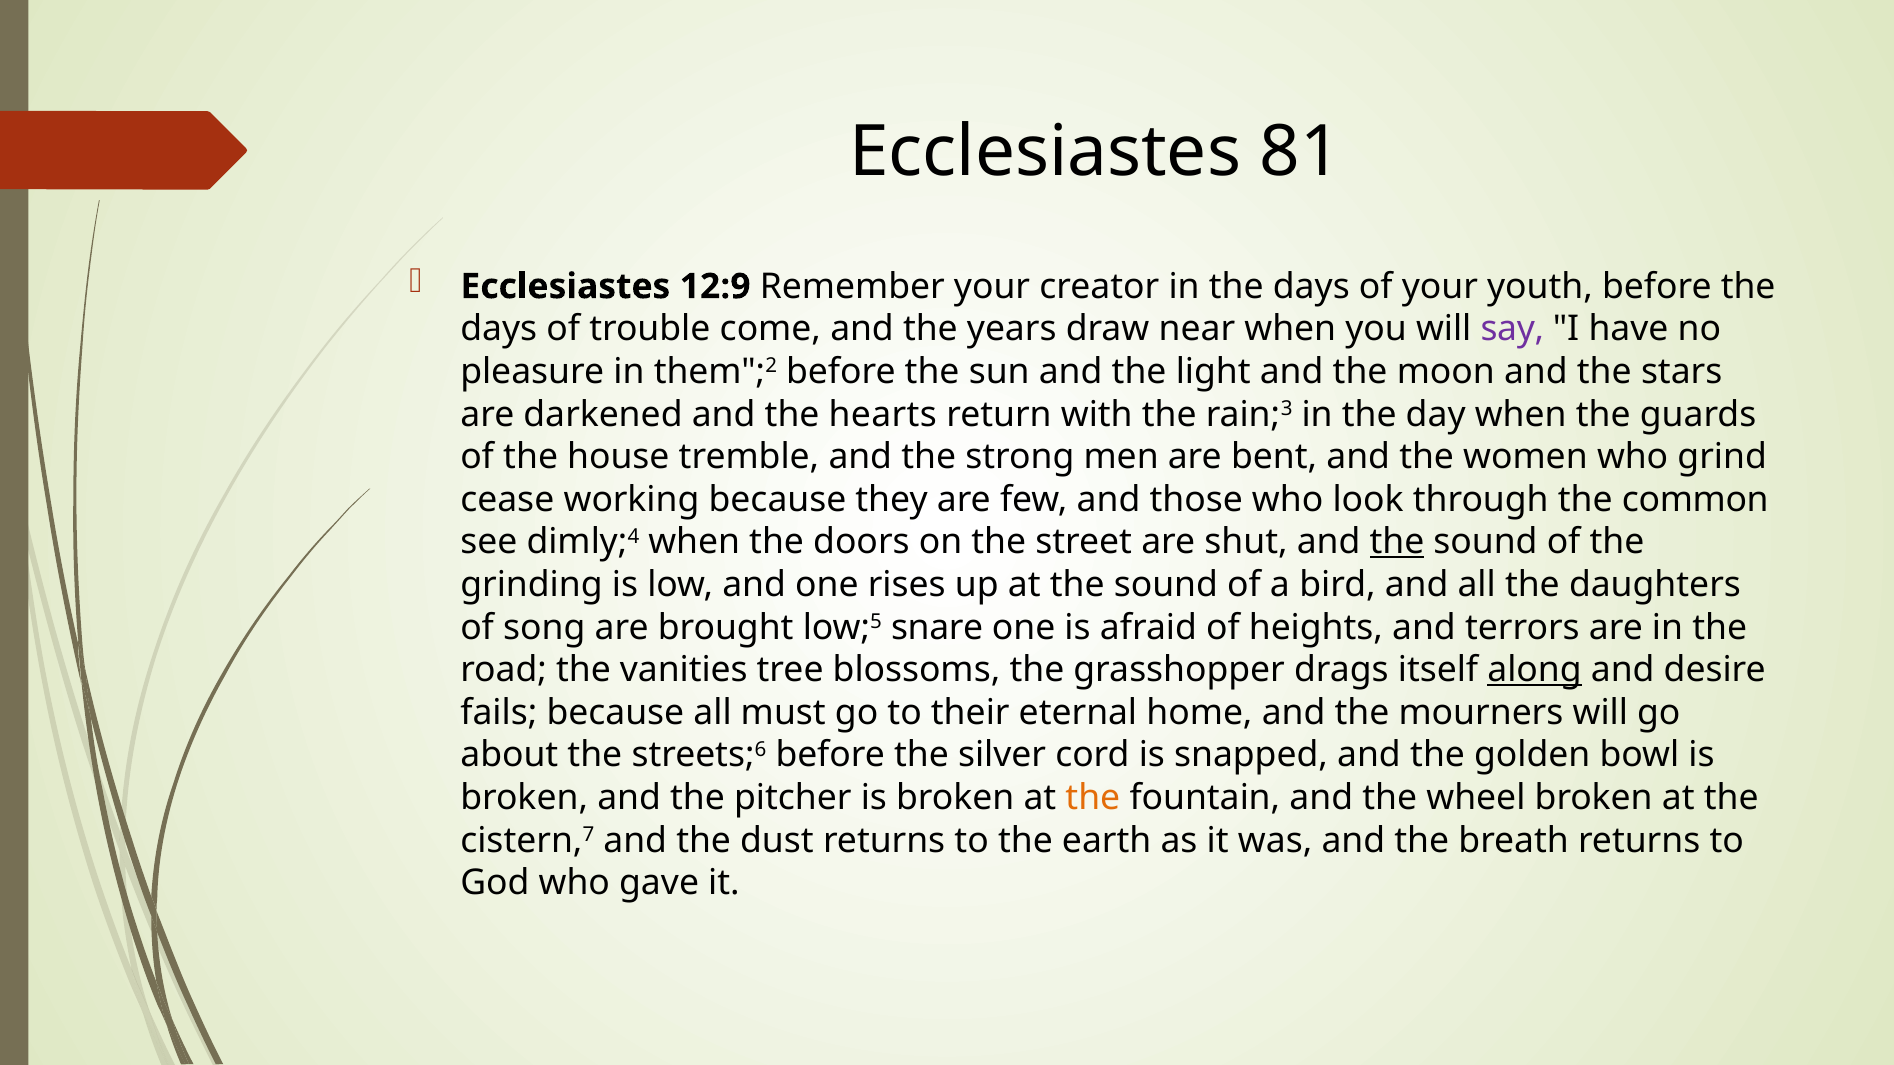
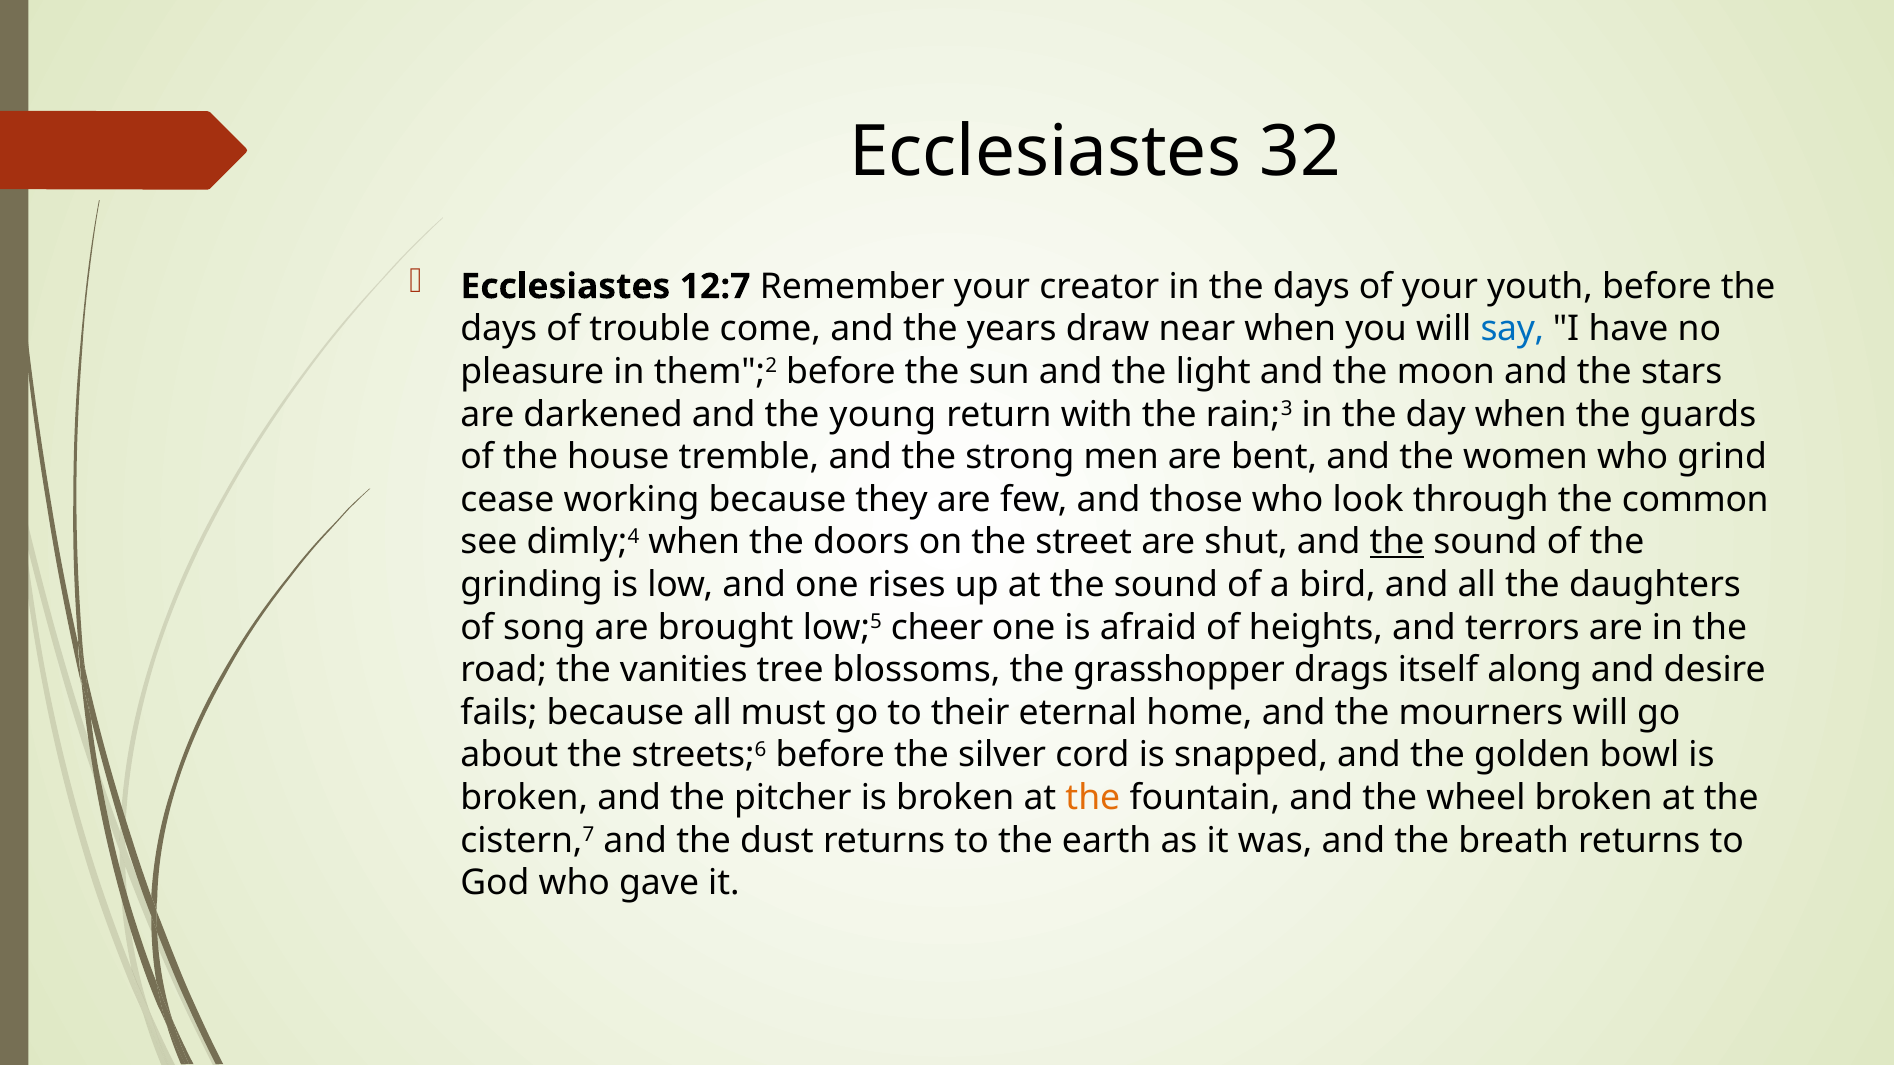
81: 81 -> 32
12:9: 12:9 -> 12:7
say colour: purple -> blue
hearts: hearts -> young
snare: snare -> cheer
along underline: present -> none
